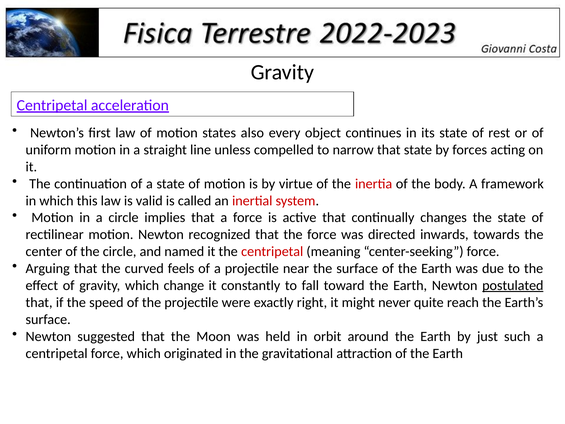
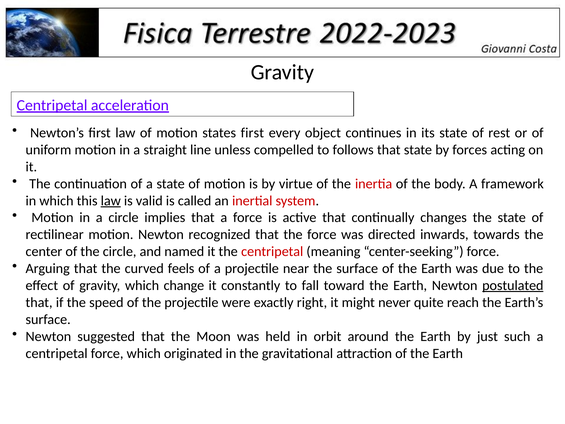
states also: also -> first
narrow: narrow -> follows
law at (111, 201) underline: none -> present
